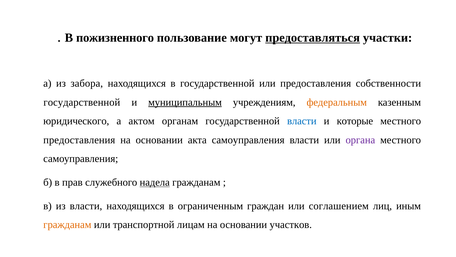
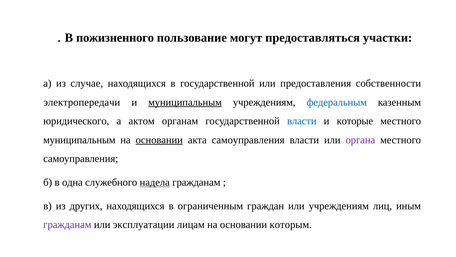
предоставляться underline: present -> none
забора: забора -> случае
государственной at (82, 102): государственной -> электропередачи
федеральным colour: orange -> blue
предоставления at (79, 140): предоставления -> муниципальным
основании at (159, 140) underline: none -> present
прав: прав -> одна
из власти: власти -> других
или соглашением: соглашением -> учреждениям
гражданам at (67, 224) colour: orange -> purple
транспортной: транспортной -> эксплуатации
участков: участков -> которым
